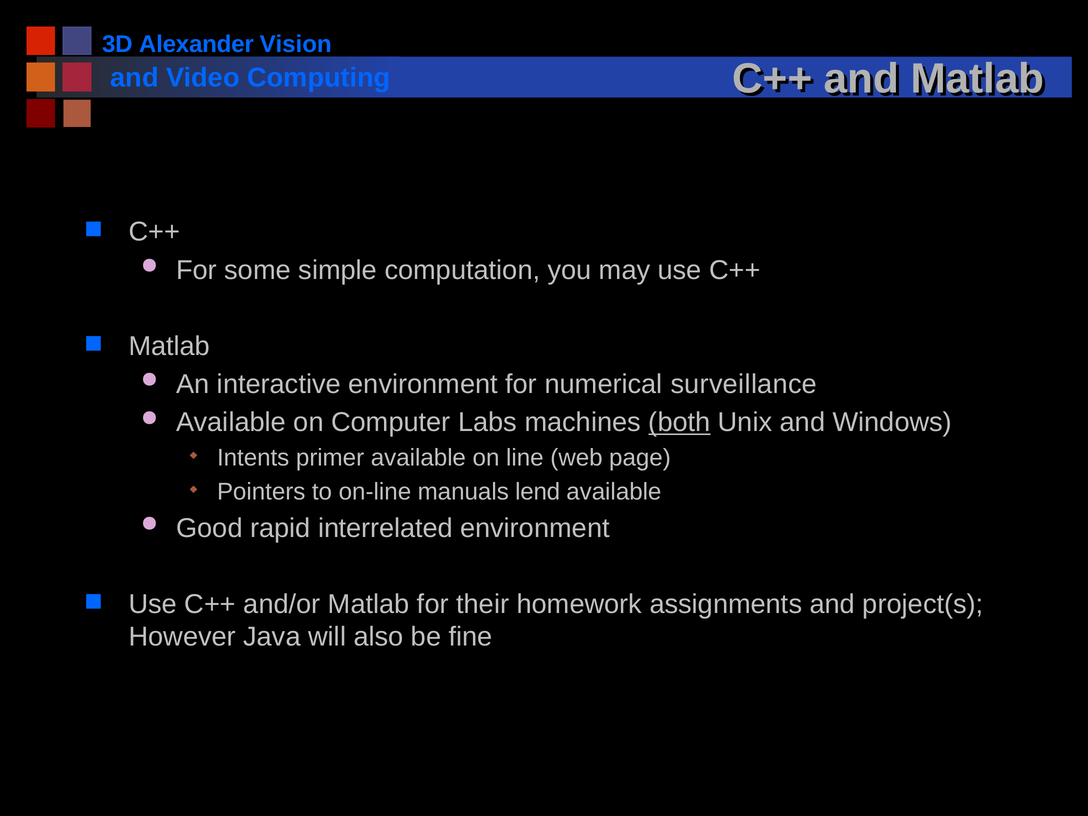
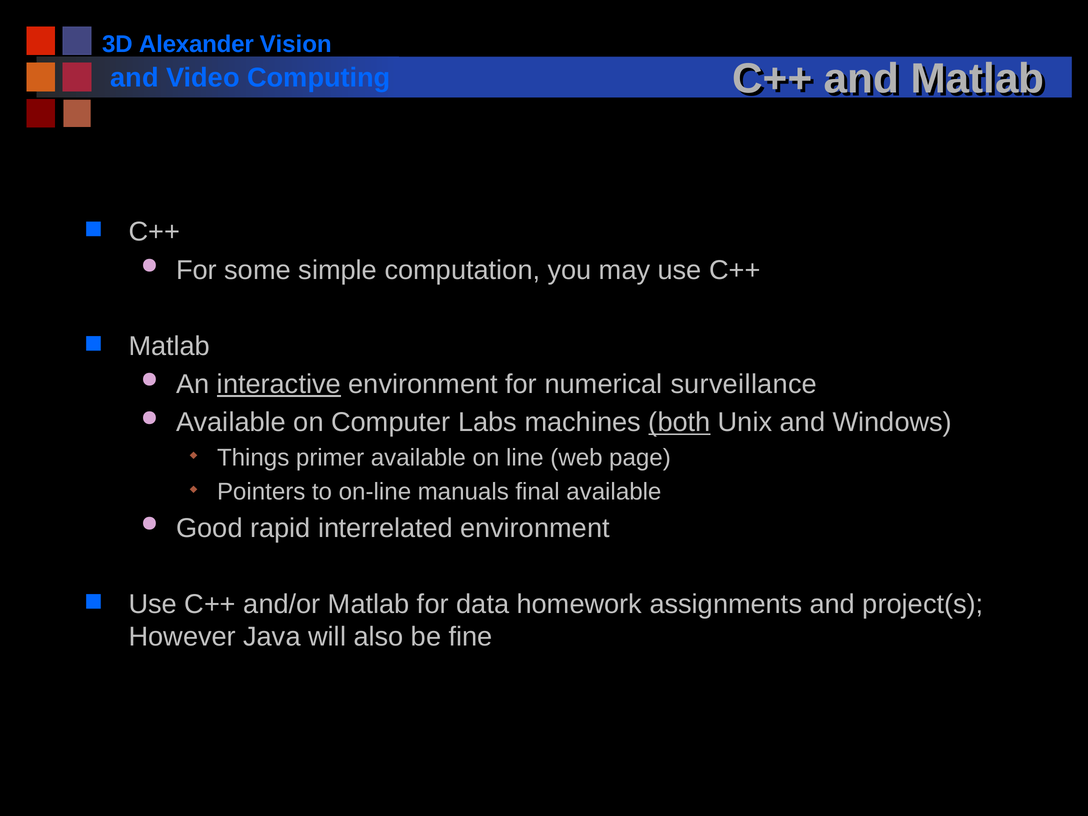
interactive underline: none -> present
Intents: Intents -> Things
lend: lend -> final
their: their -> data
